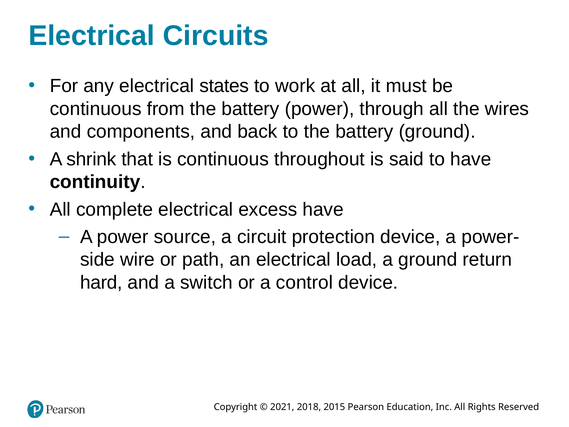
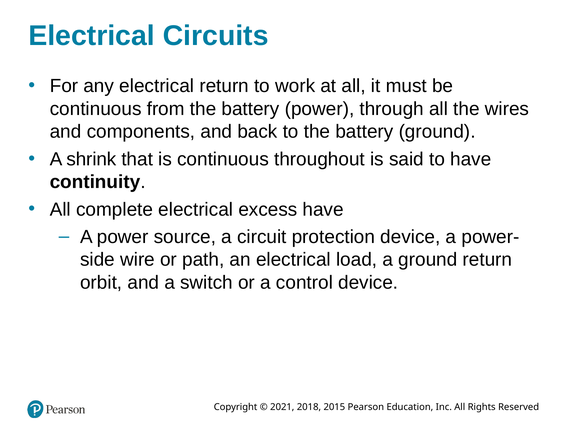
electrical states: states -> return
hard: hard -> orbit
